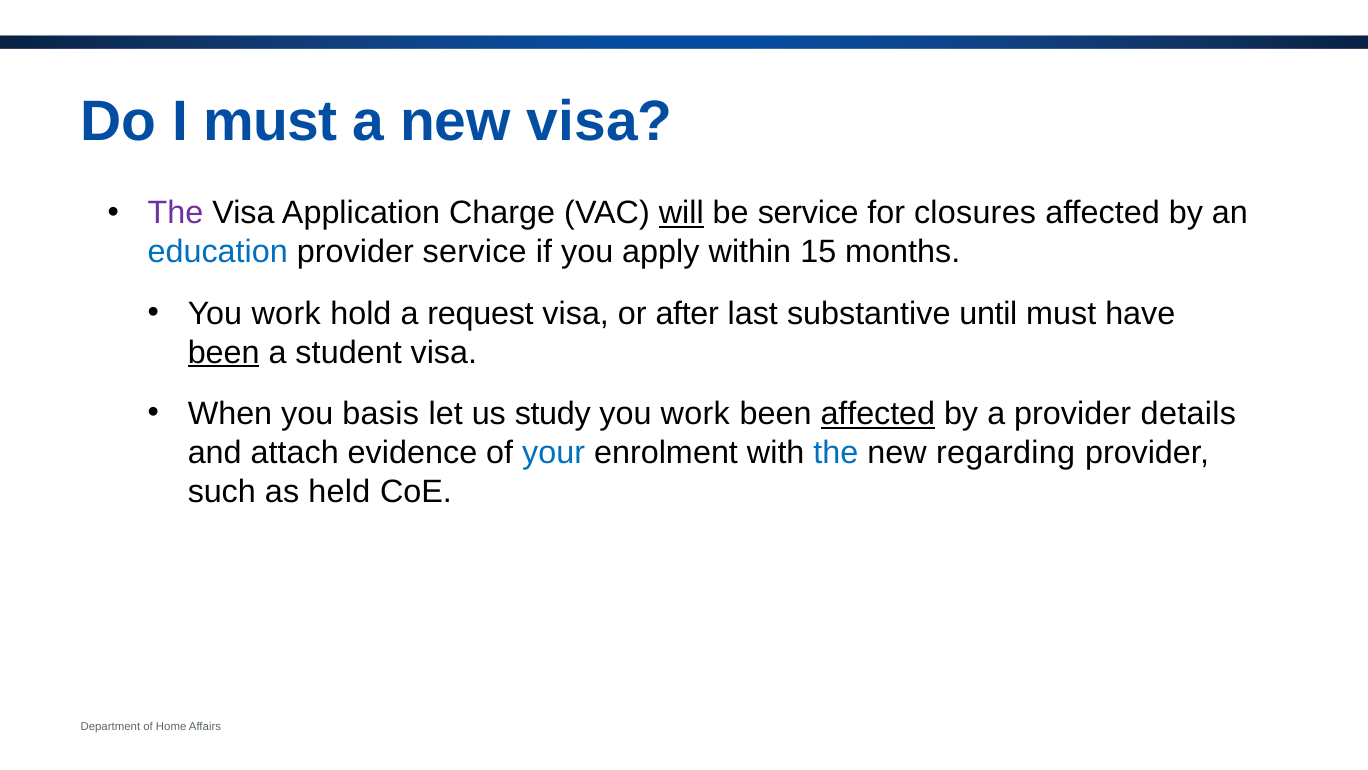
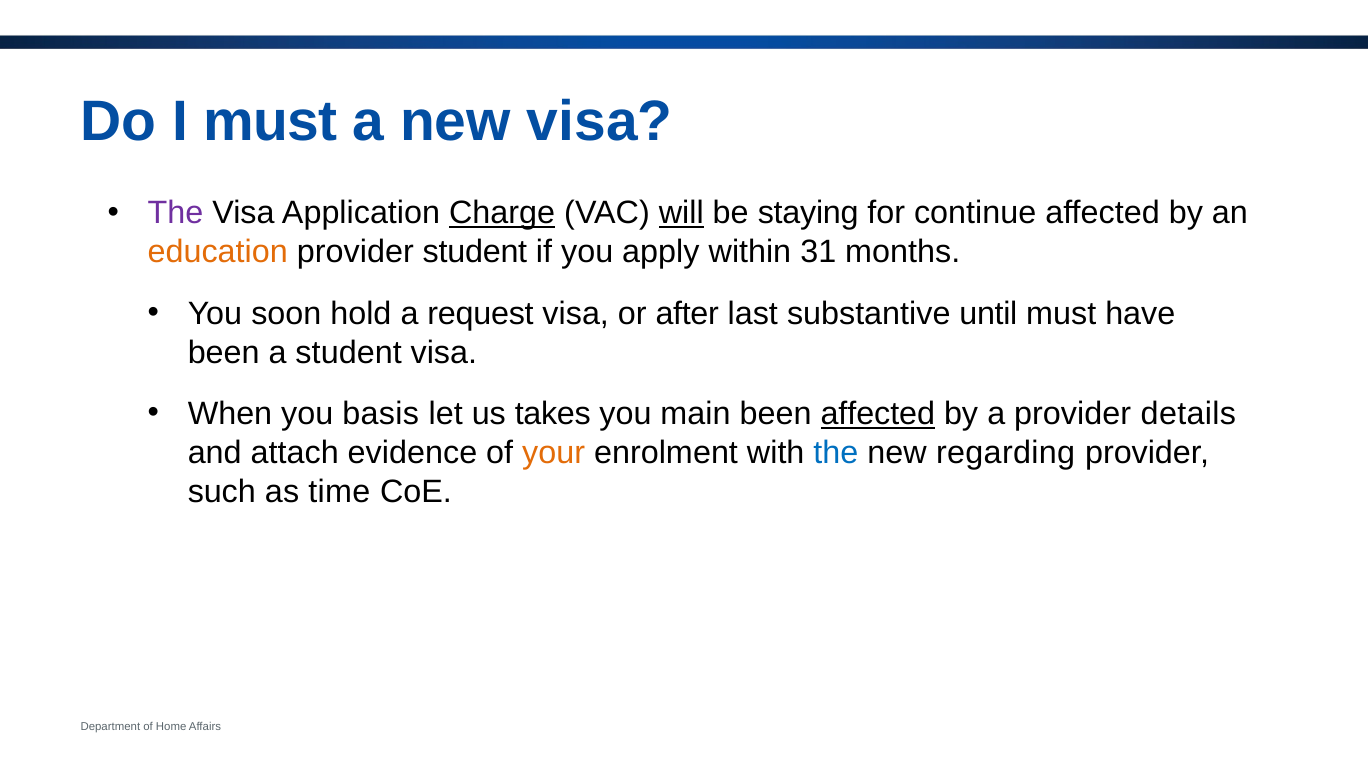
Charge underline: none -> present
be service: service -> staying
closures: closures -> continue
education colour: blue -> orange
provider service: service -> student
15: 15 -> 31
work at (286, 314): work -> soon
been at (224, 353) underline: present -> none
study: study -> takes
work at (695, 414): work -> main
your colour: blue -> orange
held: held -> time
